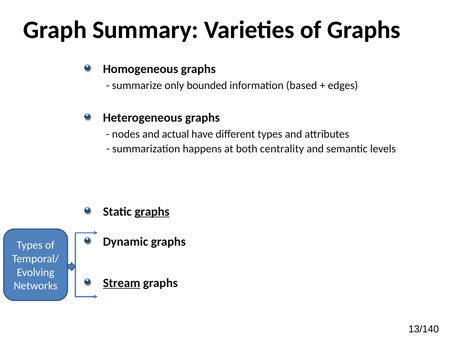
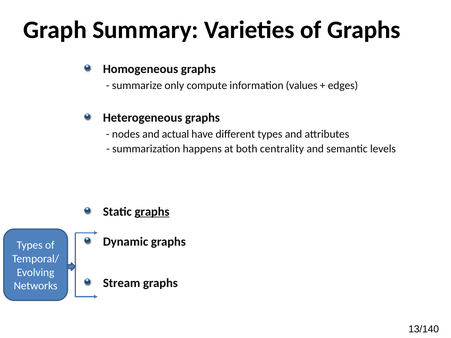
bounded: bounded -> compute
based: based -> values
Stream underline: present -> none
